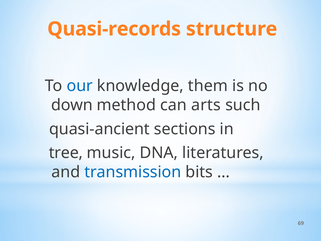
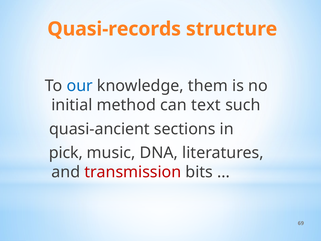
down: down -> initial
arts: arts -> text
tree: tree -> pick
transmission colour: blue -> red
